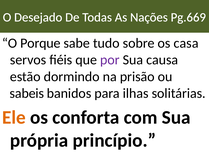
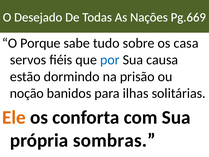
por colour: purple -> blue
sabeis: sabeis -> noção
princípio: princípio -> sombras
